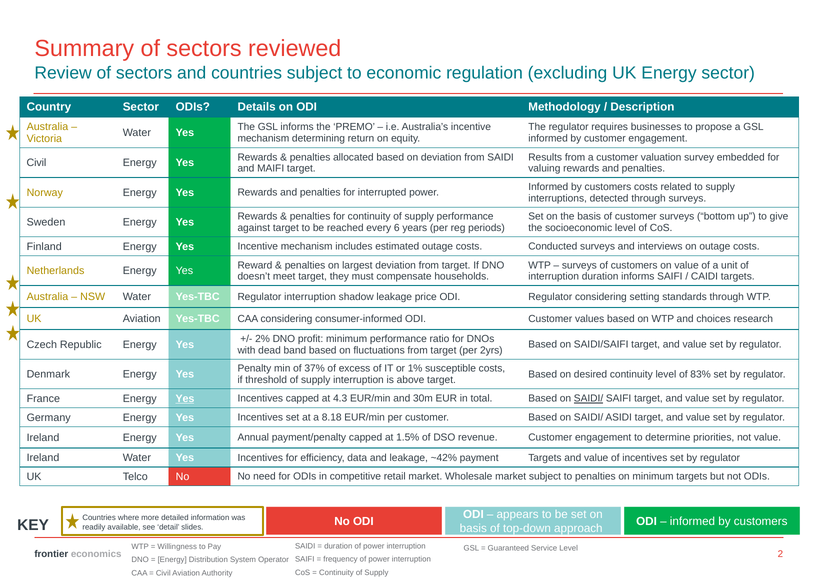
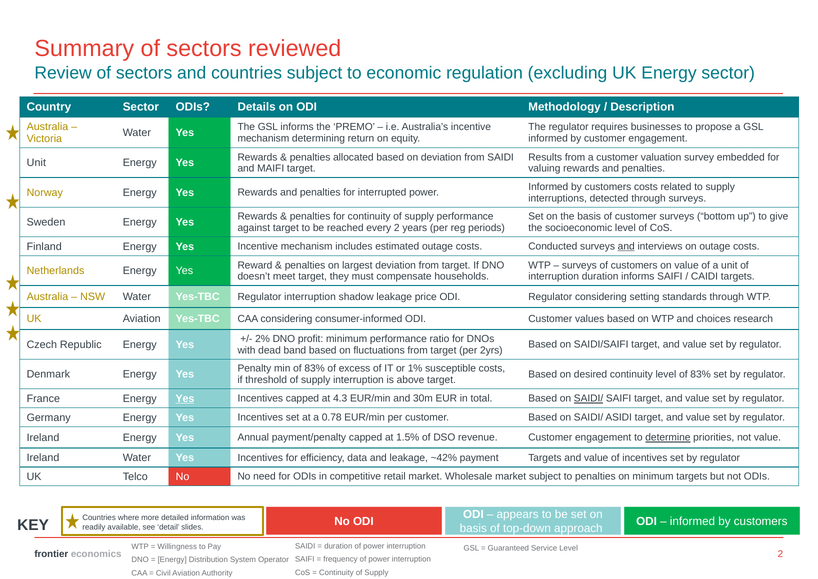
Civil at (36, 163): Civil -> Unit
every 6: 6 -> 2
and at (626, 246) underline: none -> present
min of 37%: 37% -> 83%
8.18: 8.18 -> 0.78
determine underline: none -> present
